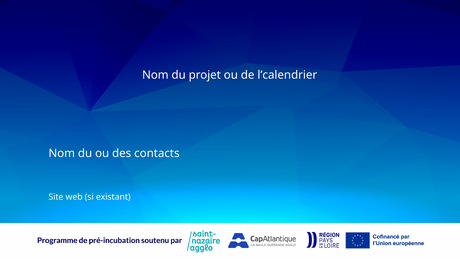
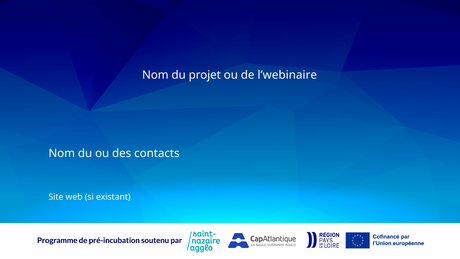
l’calendrier: l’calendrier -> l’webinaire
